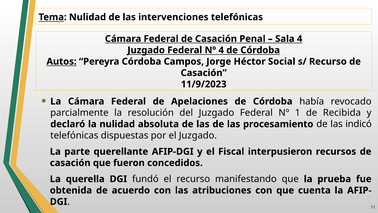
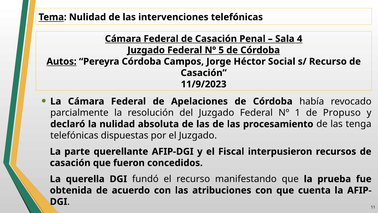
Nº 4: 4 -> 5
Recibida: Recibida -> Propuso
indicó: indicó -> tenga
